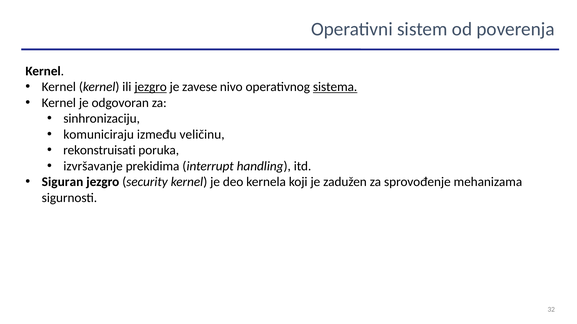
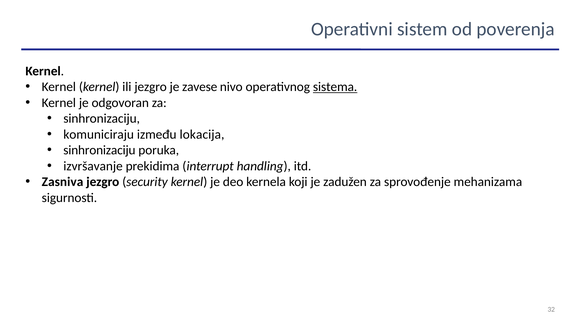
jezgro at (151, 87) underline: present -> none
veličinu: veličinu -> lokacija
rekonstruisati at (99, 151): rekonstruisati -> sinhronizaciju
Siguran: Siguran -> Zasniva
